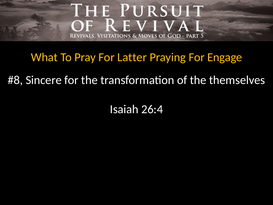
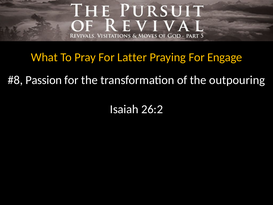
Sincere: Sincere -> Passion
themselves: themselves -> outpouring
26:4: 26:4 -> 26:2
